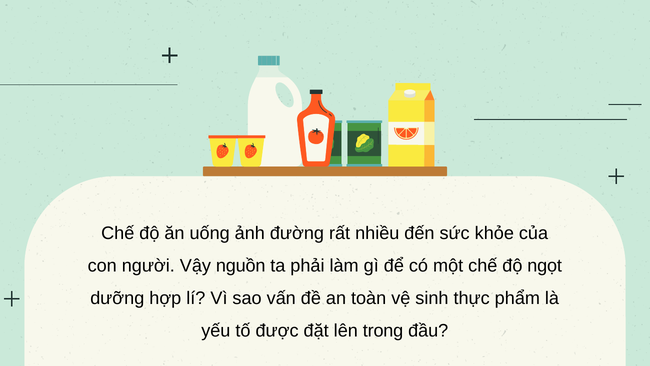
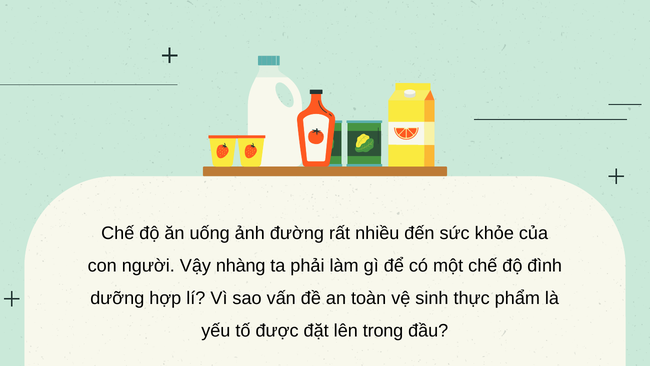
nguồn: nguồn -> nhàng
ngọt: ngọt -> đình
